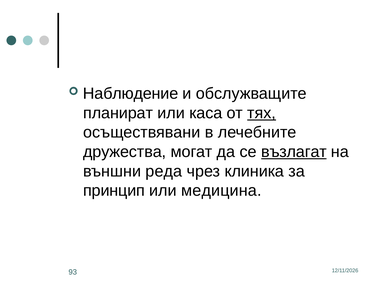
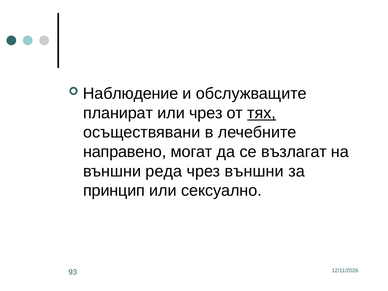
или каса: каса -> чрез
дружества: дружества -> направено
възлагат underline: present -> none
чрез клиника: клиника -> външни
медицина: медицина -> сексуално
